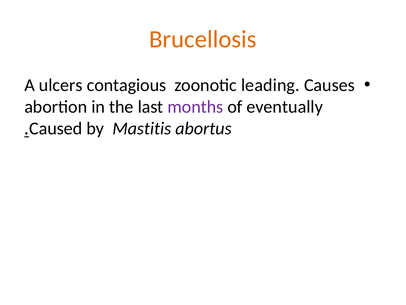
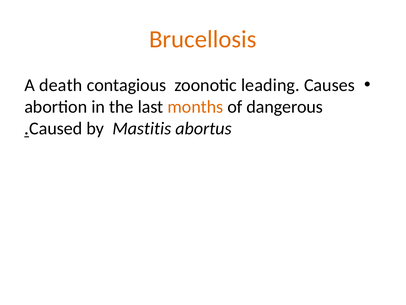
ulcers: ulcers -> death
months colour: purple -> orange
eventually: eventually -> dangerous
